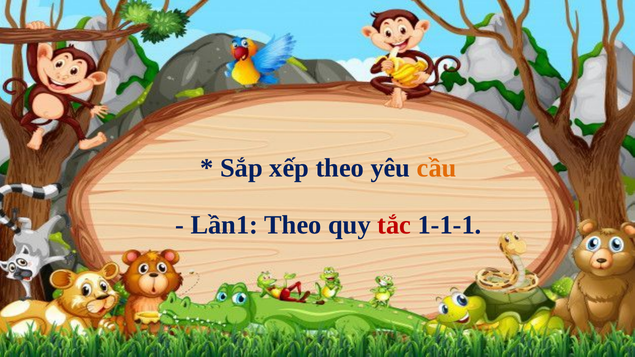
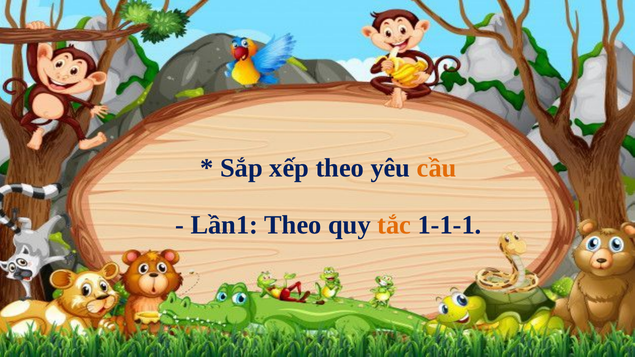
tắc colour: red -> orange
